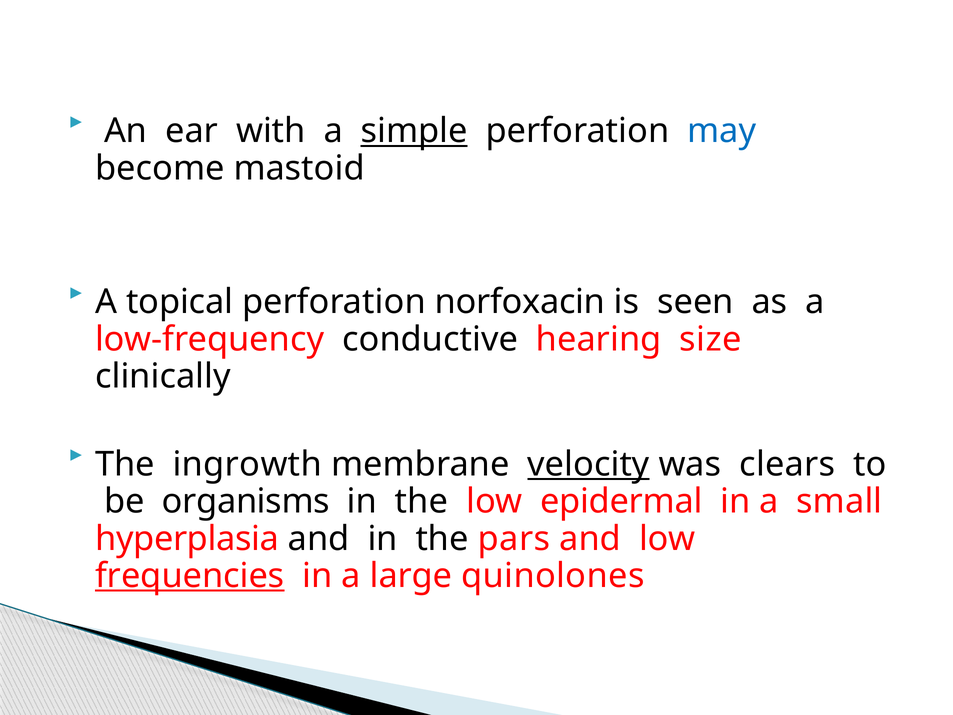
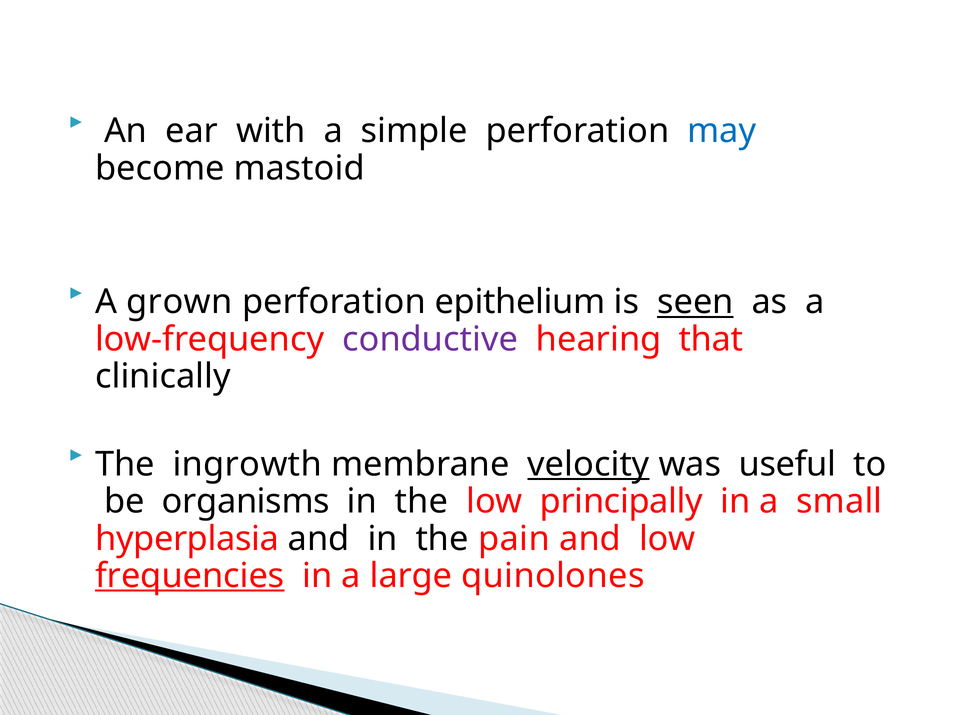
simple underline: present -> none
topical: topical -> grown
norfoxacin: norfoxacin -> epithelium
seen underline: none -> present
conductive colour: black -> purple
size: size -> that
clears: clears -> useful
epidermal: epidermal -> principally
pars: pars -> pain
